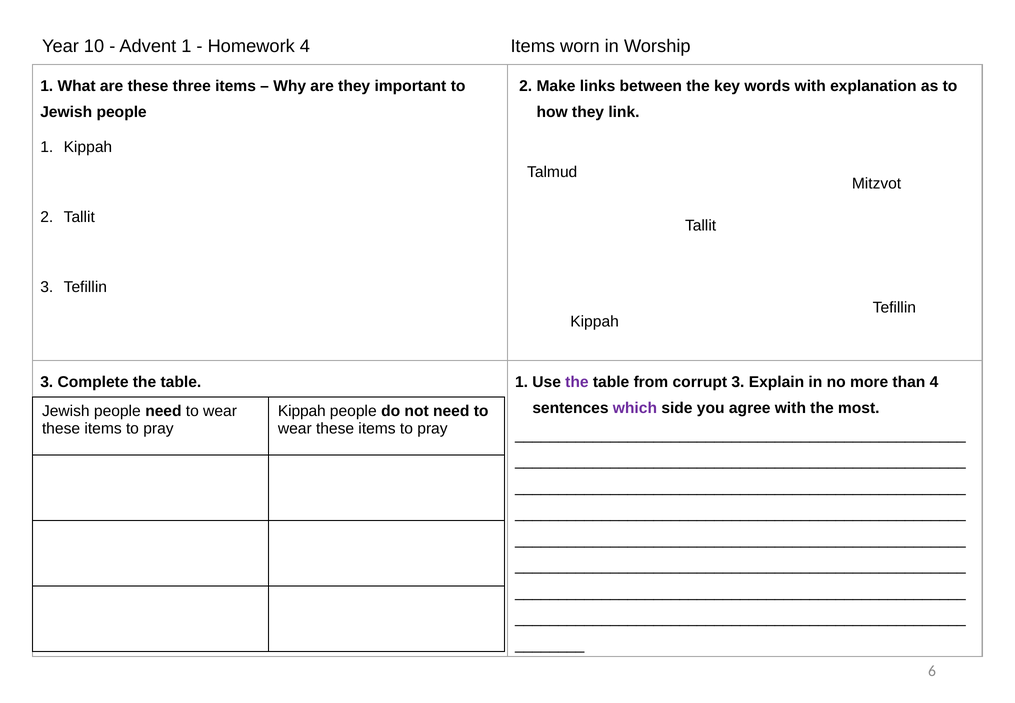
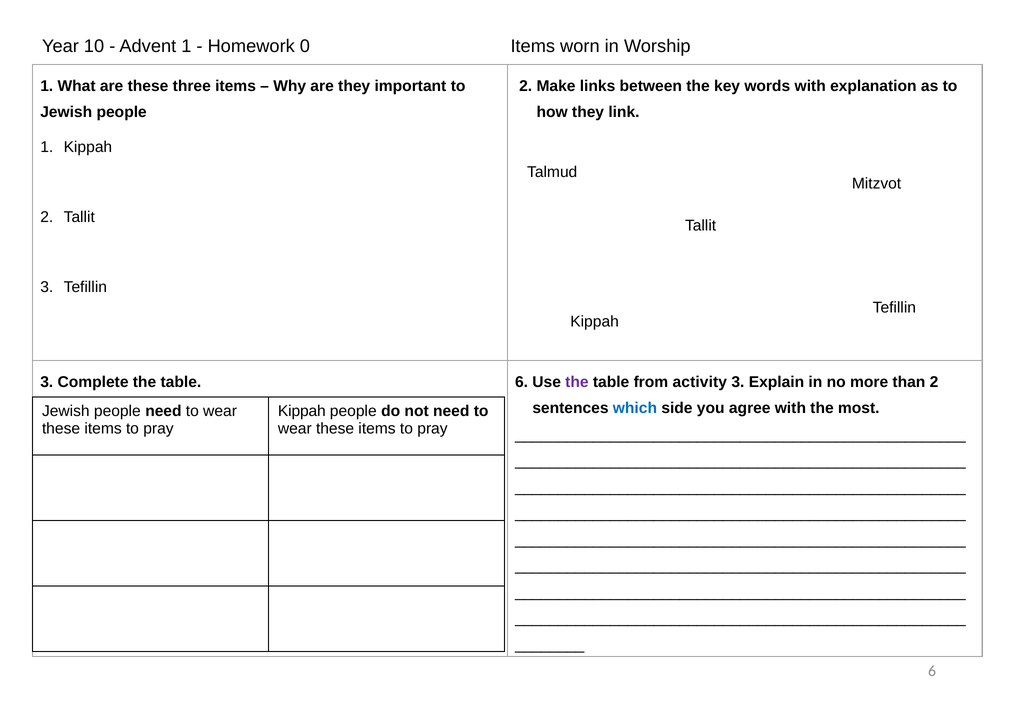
Homework 4: 4 -> 0
table 1: 1 -> 6
corrupt: corrupt -> activity
than 4: 4 -> 2
which colour: purple -> blue
